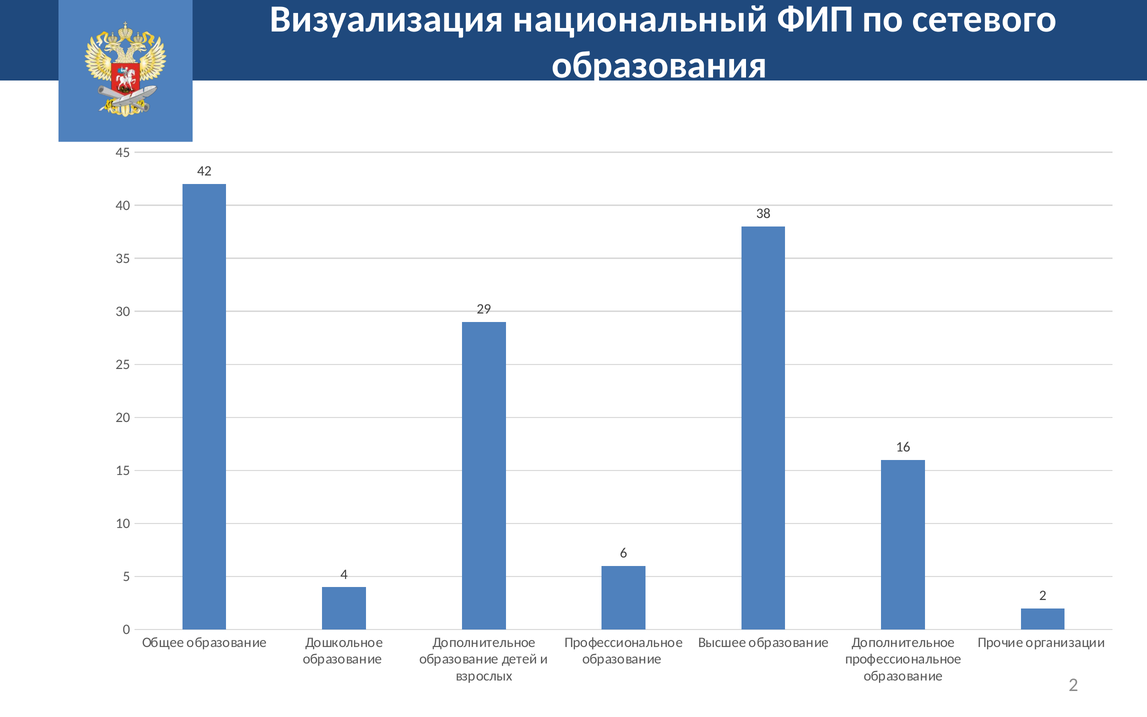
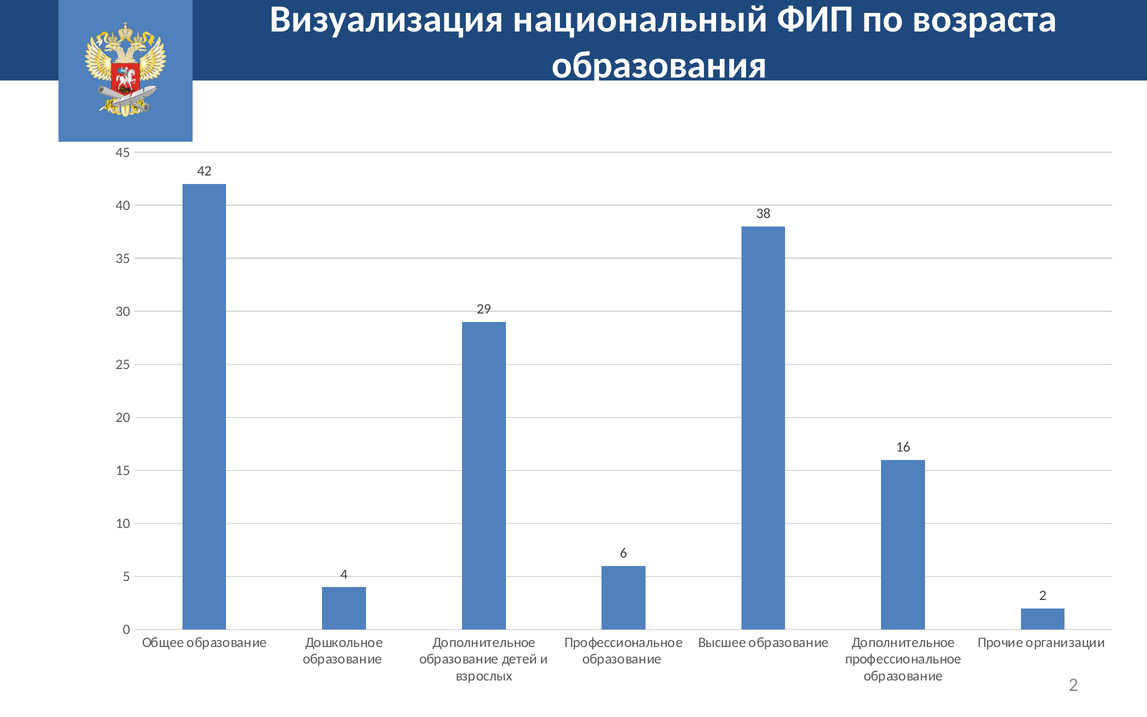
сетевого: сетевого -> возраста
